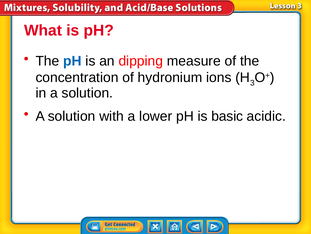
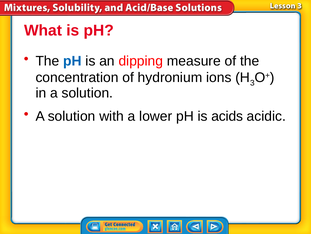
basic: basic -> acids
